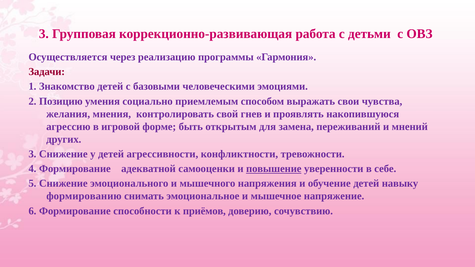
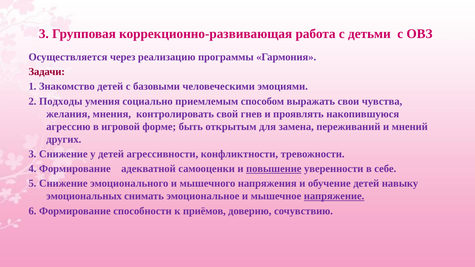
Позицию: Позицию -> Подходы
формированию: формированию -> эмоциональных
напряжение underline: none -> present
